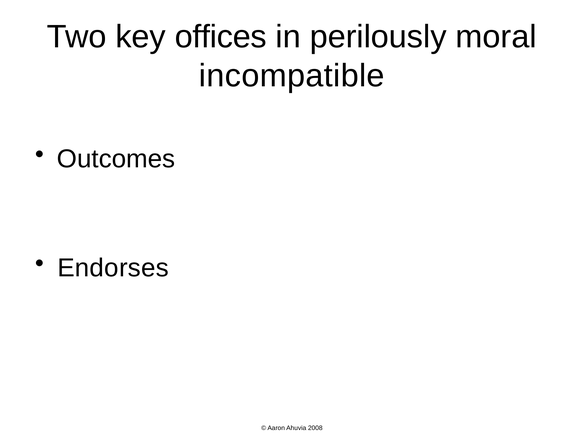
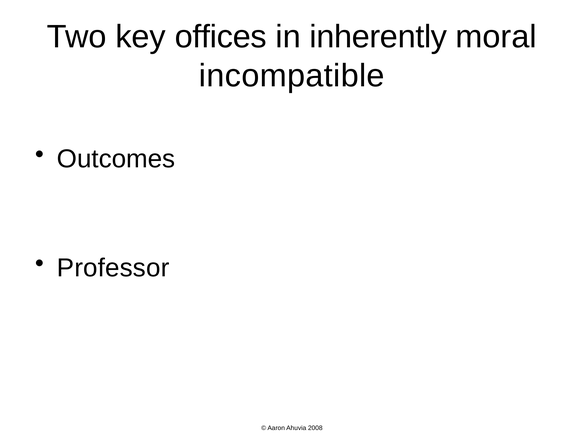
perilously: perilously -> inherently
Endorses: Endorses -> Professor
